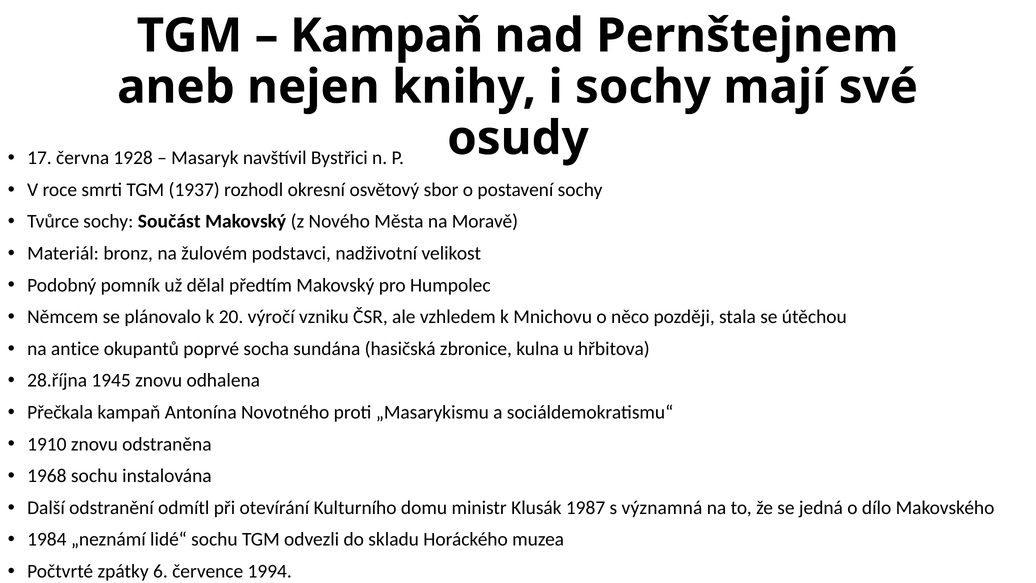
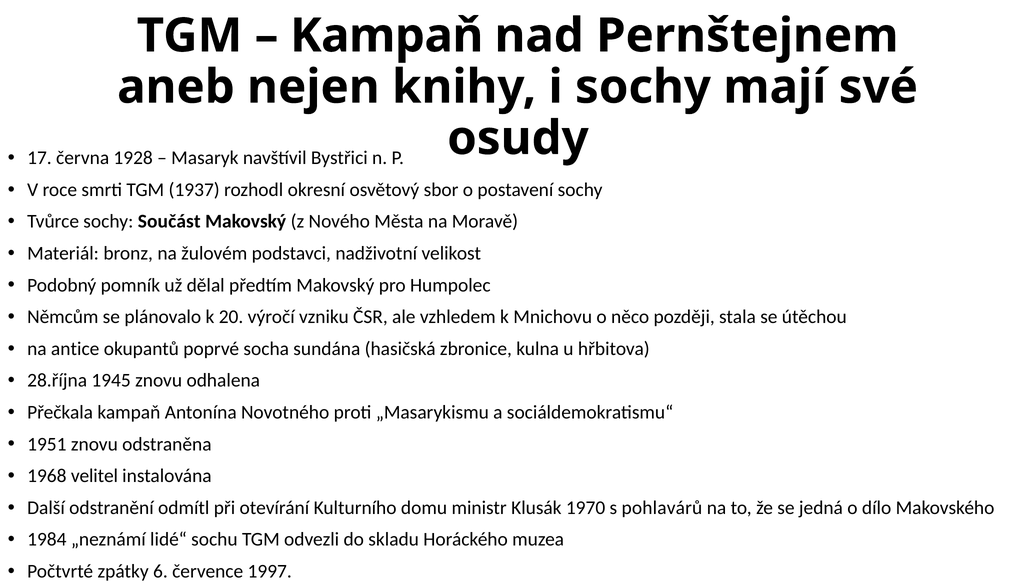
Němcem: Němcem -> Němcům
1910: 1910 -> 1951
1968 sochu: sochu -> velitel
1987: 1987 -> 1970
významná: významná -> pohlavárů
1994: 1994 -> 1997
